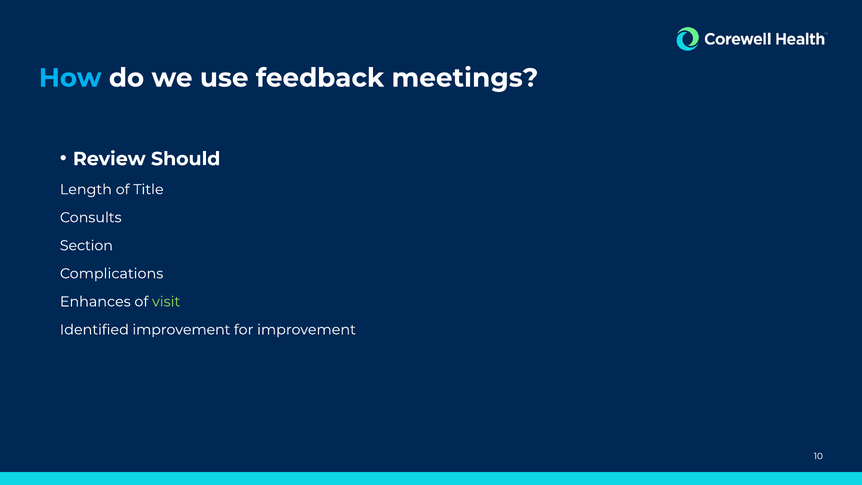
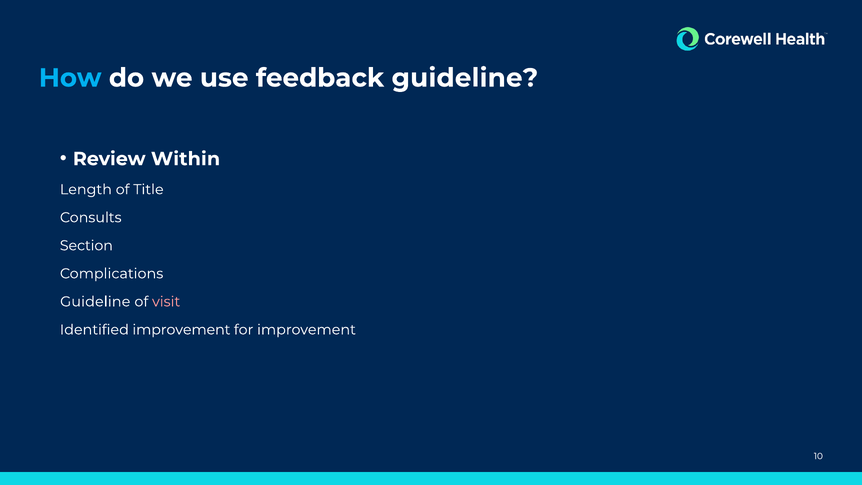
feedback meetings: meetings -> guideline
Should: Should -> Within
Enhances at (95, 302): Enhances -> Guideline
visit colour: light green -> pink
